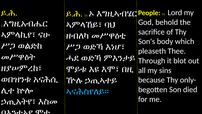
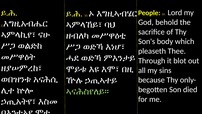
ኣናሕስየለይ። colour: light blue -> light green
